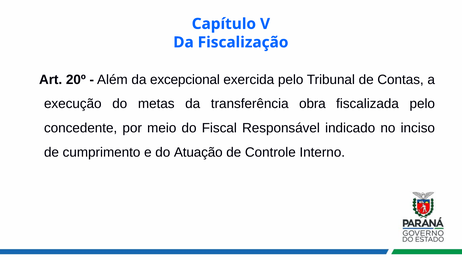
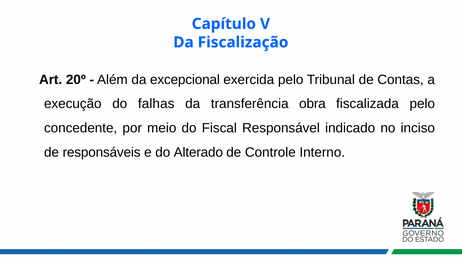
metas: metas -> falhas
cumprimento: cumprimento -> responsáveis
Atuação: Atuação -> Alterado
